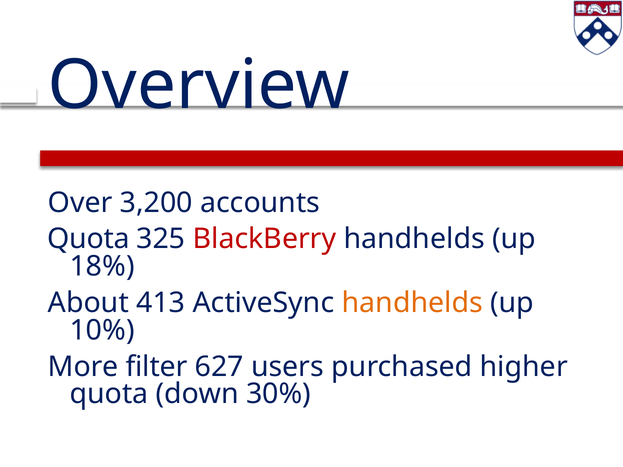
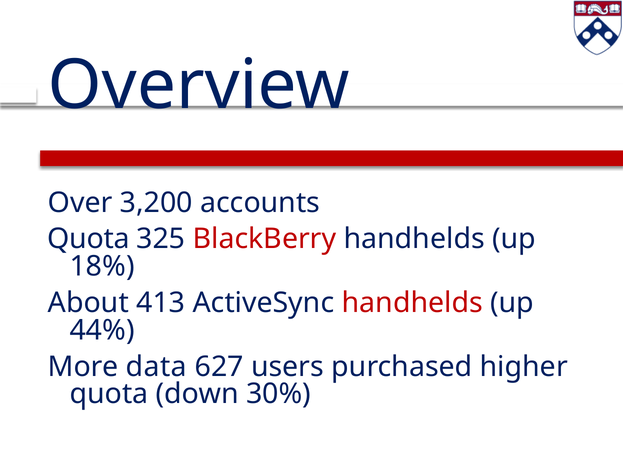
handhelds at (412, 303) colour: orange -> red
10%: 10% -> 44%
filter: filter -> data
